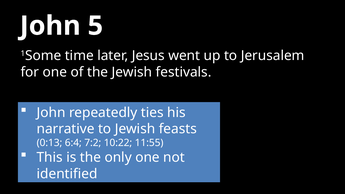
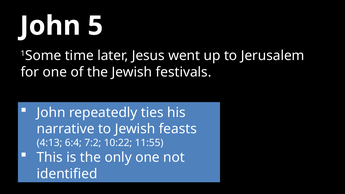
0:13: 0:13 -> 4:13
